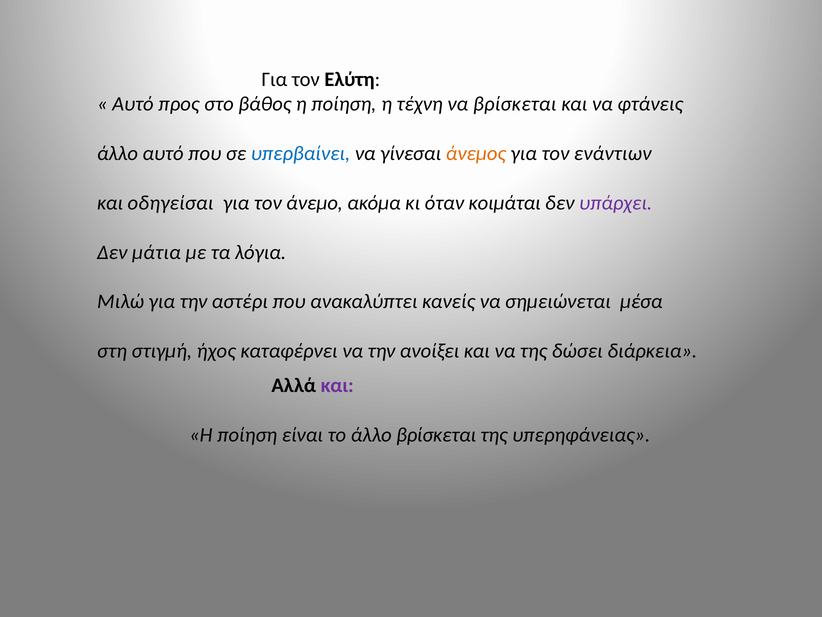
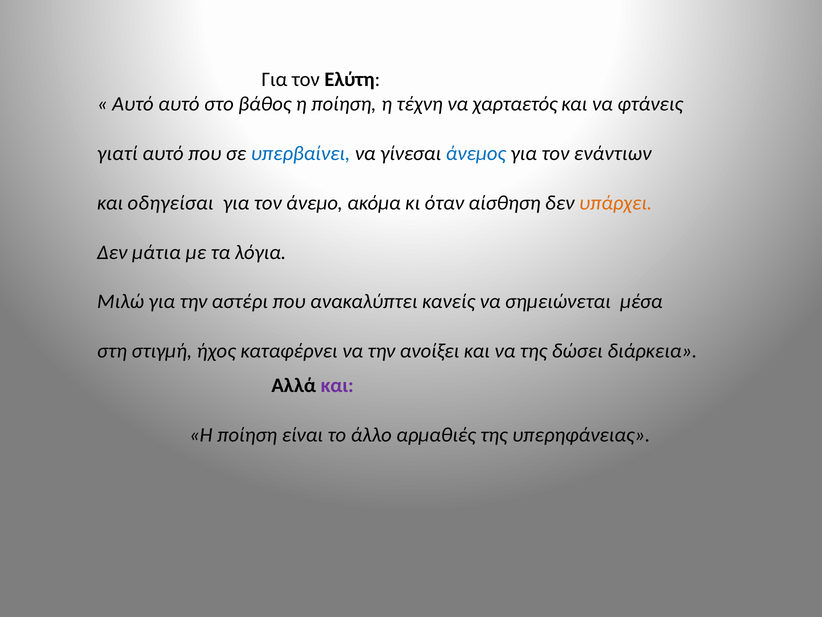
Αυτό προς: προς -> αυτό
να βρίσκεται: βρίσκεται -> χαρταετός
άλλο at (118, 153): άλλο -> γιατί
άνεμος colour: orange -> blue
κοιμάται: κοιμάται -> αίσθηση
υπάρχει colour: purple -> orange
άλλο βρίσκεται: βρίσκεται -> αρμαθιές
